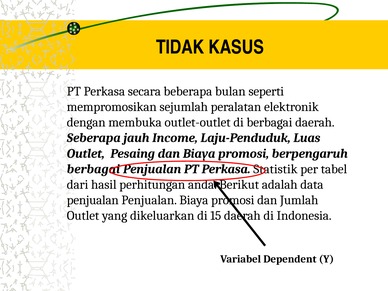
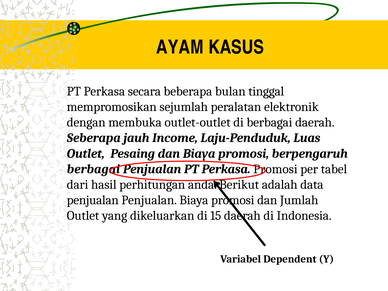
TIDAK: TIDAK -> AYAM
seperti: seperti -> tinggal
Perkasa Statistik: Statistik -> Promosi
